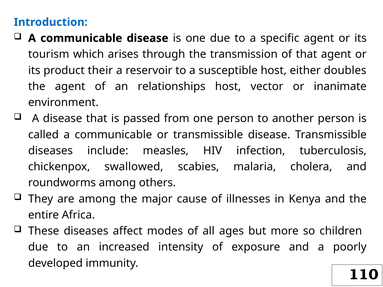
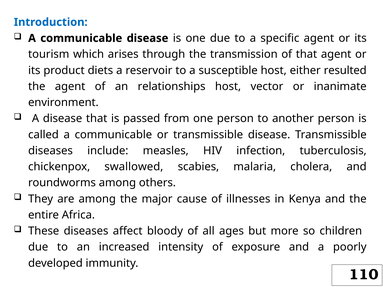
their: their -> diets
doubles: doubles -> resulted
modes: modes -> bloody
